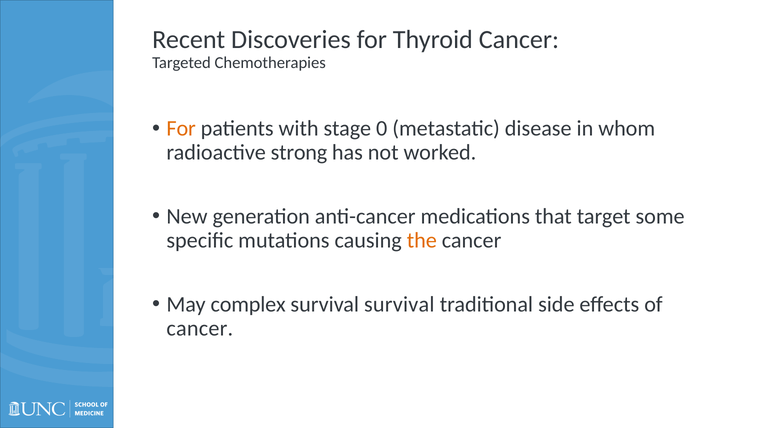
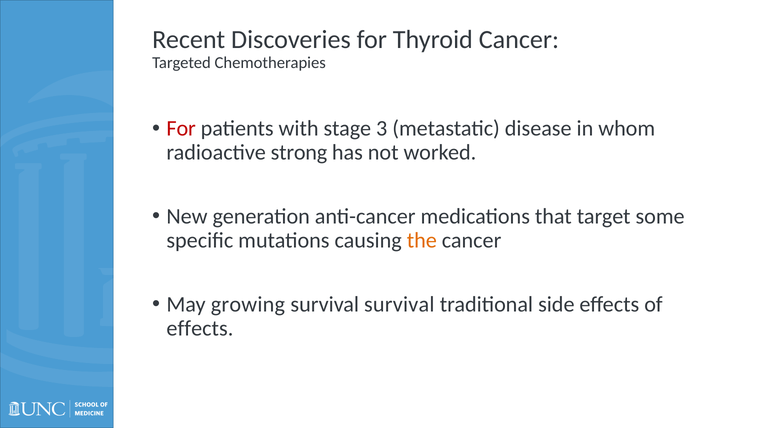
For at (181, 129) colour: orange -> red
0: 0 -> 3
complex: complex -> growing
cancer at (200, 328): cancer -> effects
